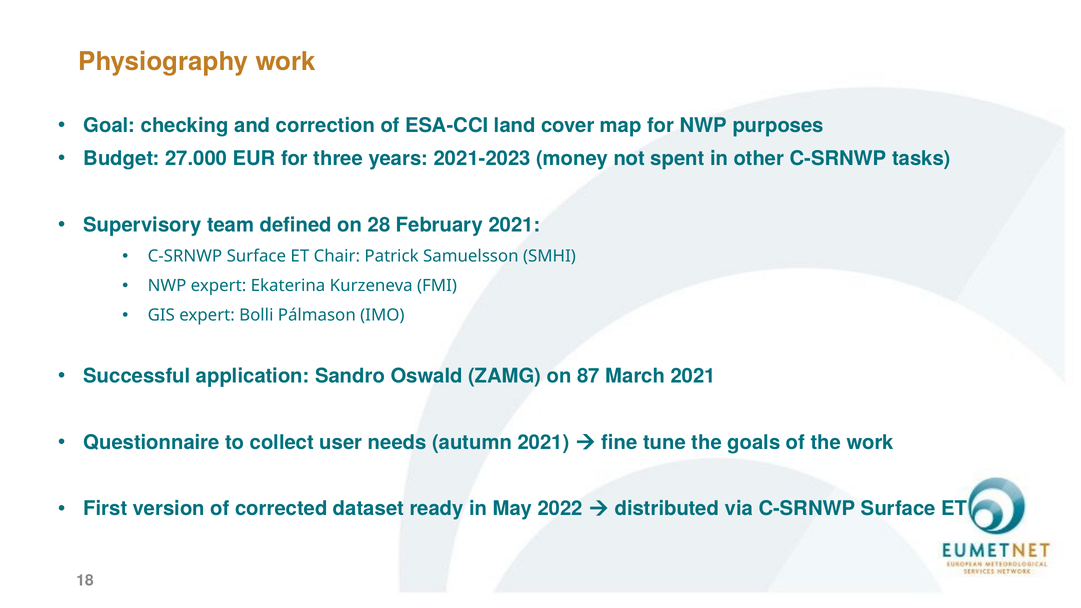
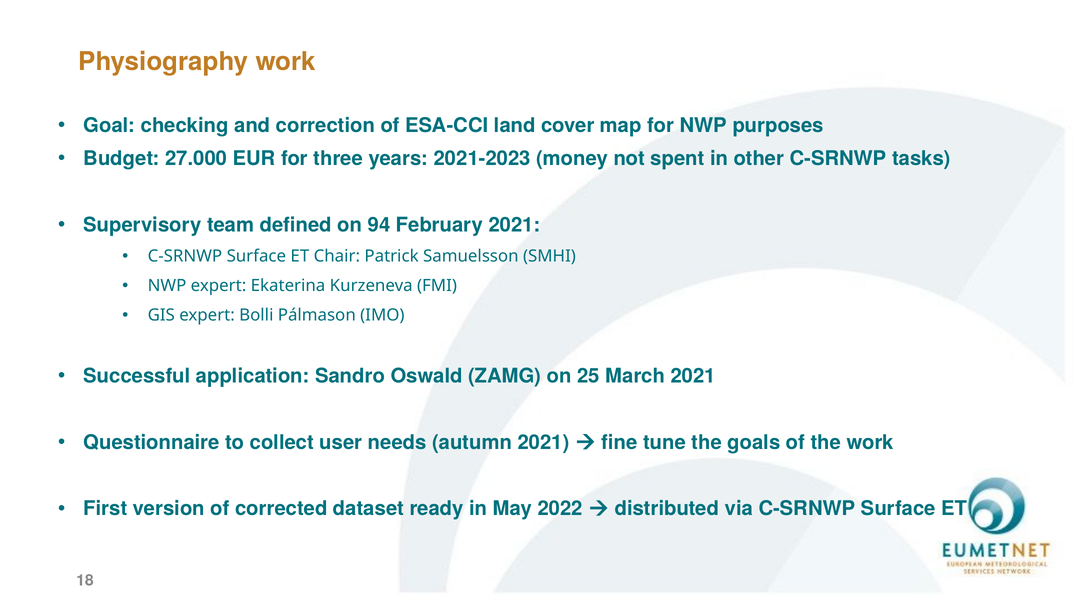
28: 28 -> 94
87: 87 -> 25
